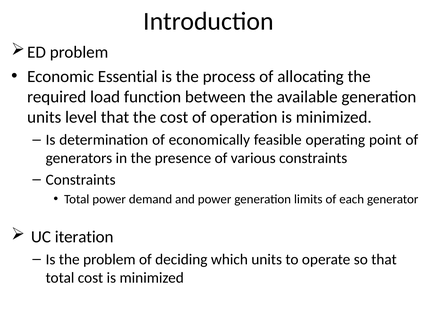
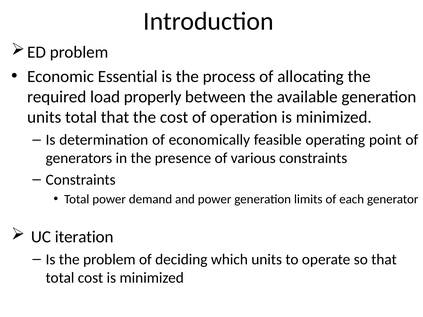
function: function -> properly
units level: level -> total
